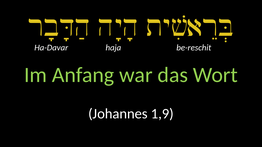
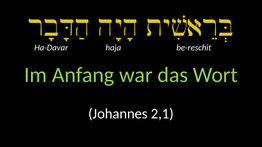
1,9: 1,9 -> 2,1
